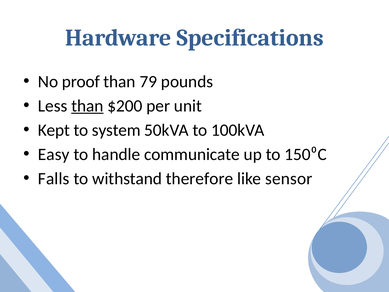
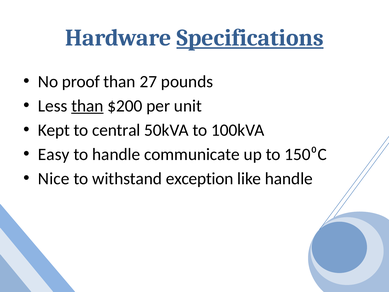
Specifications underline: none -> present
79: 79 -> 27
system: system -> central
Falls: Falls -> Nice
therefore: therefore -> exception
like sensor: sensor -> handle
